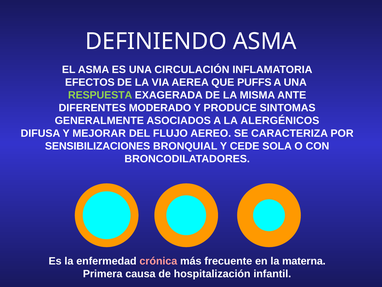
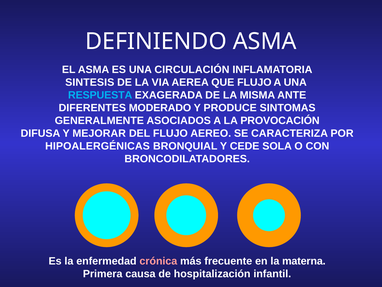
EFECTOS: EFECTOS -> SINTESIS
QUE PUFFS: PUFFS -> FLUJO
RESPUESTA colour: light green -> light blue
ALERGÉNICOS: ALERGÉNICOS -> PROVOCACIÓN
SENSIBILIZACIONES: SENSIBILIZACIONES -> HIPOALERGÉNICAS
